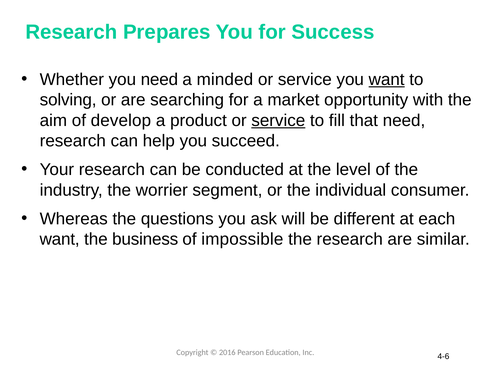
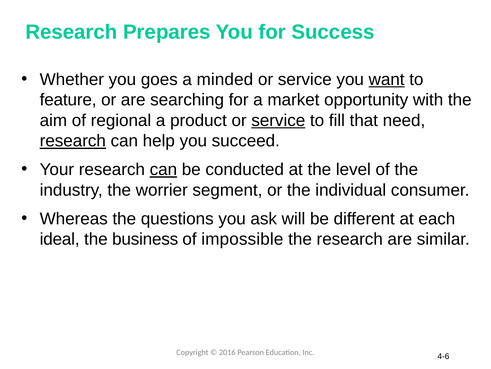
you need: need -> goes
solving: solving -> feature
develop: develop -> regional
research at (73, 141) underline: none -> present
can at (163, 169) underline: none -> present
want at (60, 239): want -> ideal
